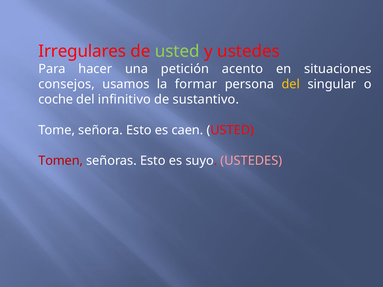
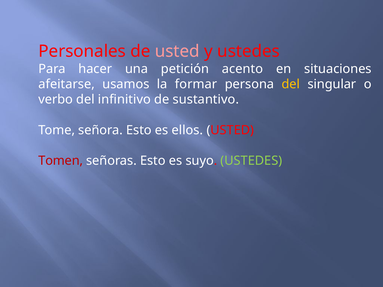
Irregulares: Irregulares -> Personales
usted at (177, 51) colour: light green -> pink
consejos: consejos -> afeitarse
coche: coche -> verbo
caen: caen -> ellos
USTEDES at (251, 161) colour: pink -> light green
